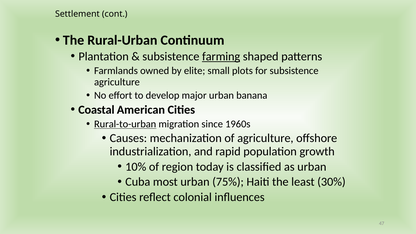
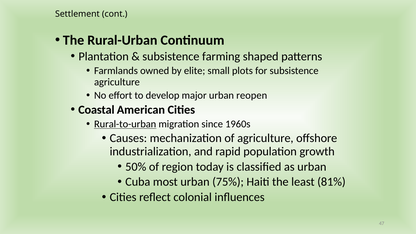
farming underline: present -> none
banana: banana -> reopen
10%: 10% -> 50%
30%: 30% -> 81%
